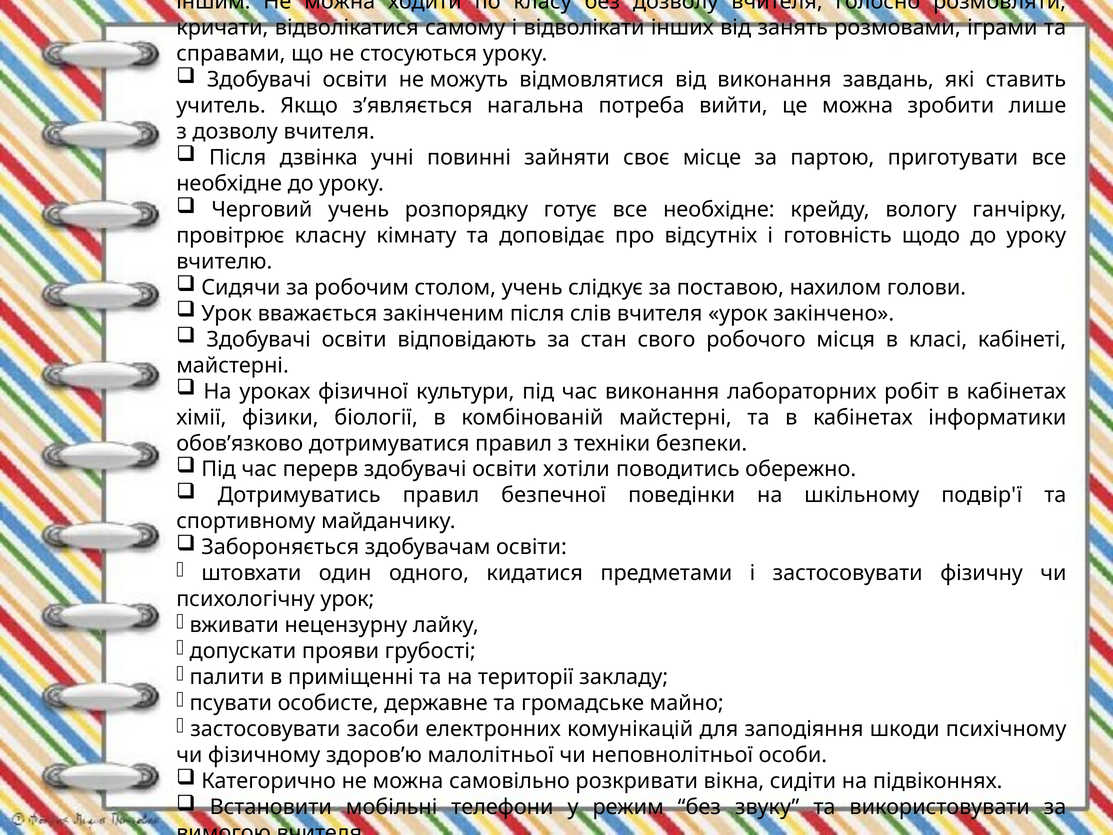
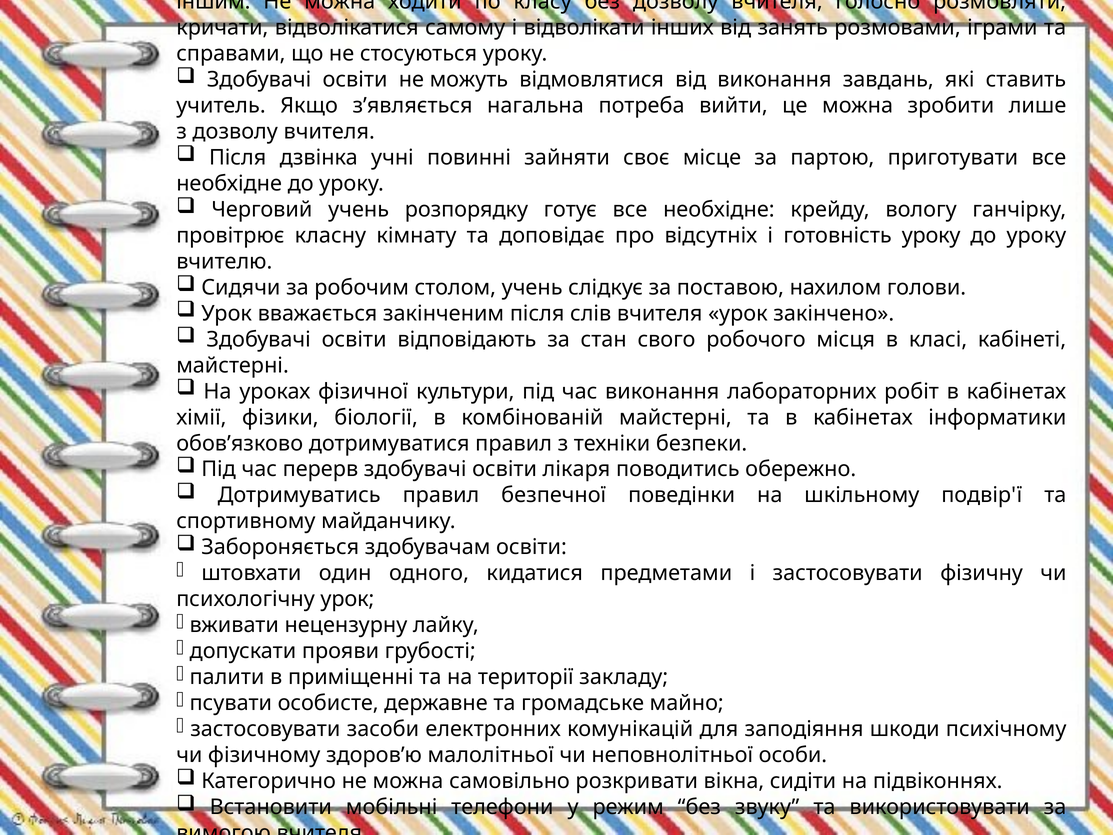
готовність щодо: щодо -> уроку
хотіли: хотіли -> лікаря
